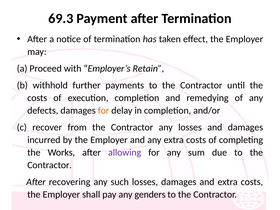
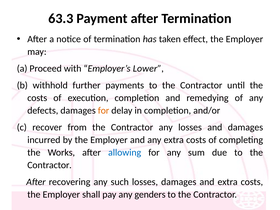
69.3: 69.3 -> 63.3
Retain: Retain -> Lower
allowing colour: purple -> blue
